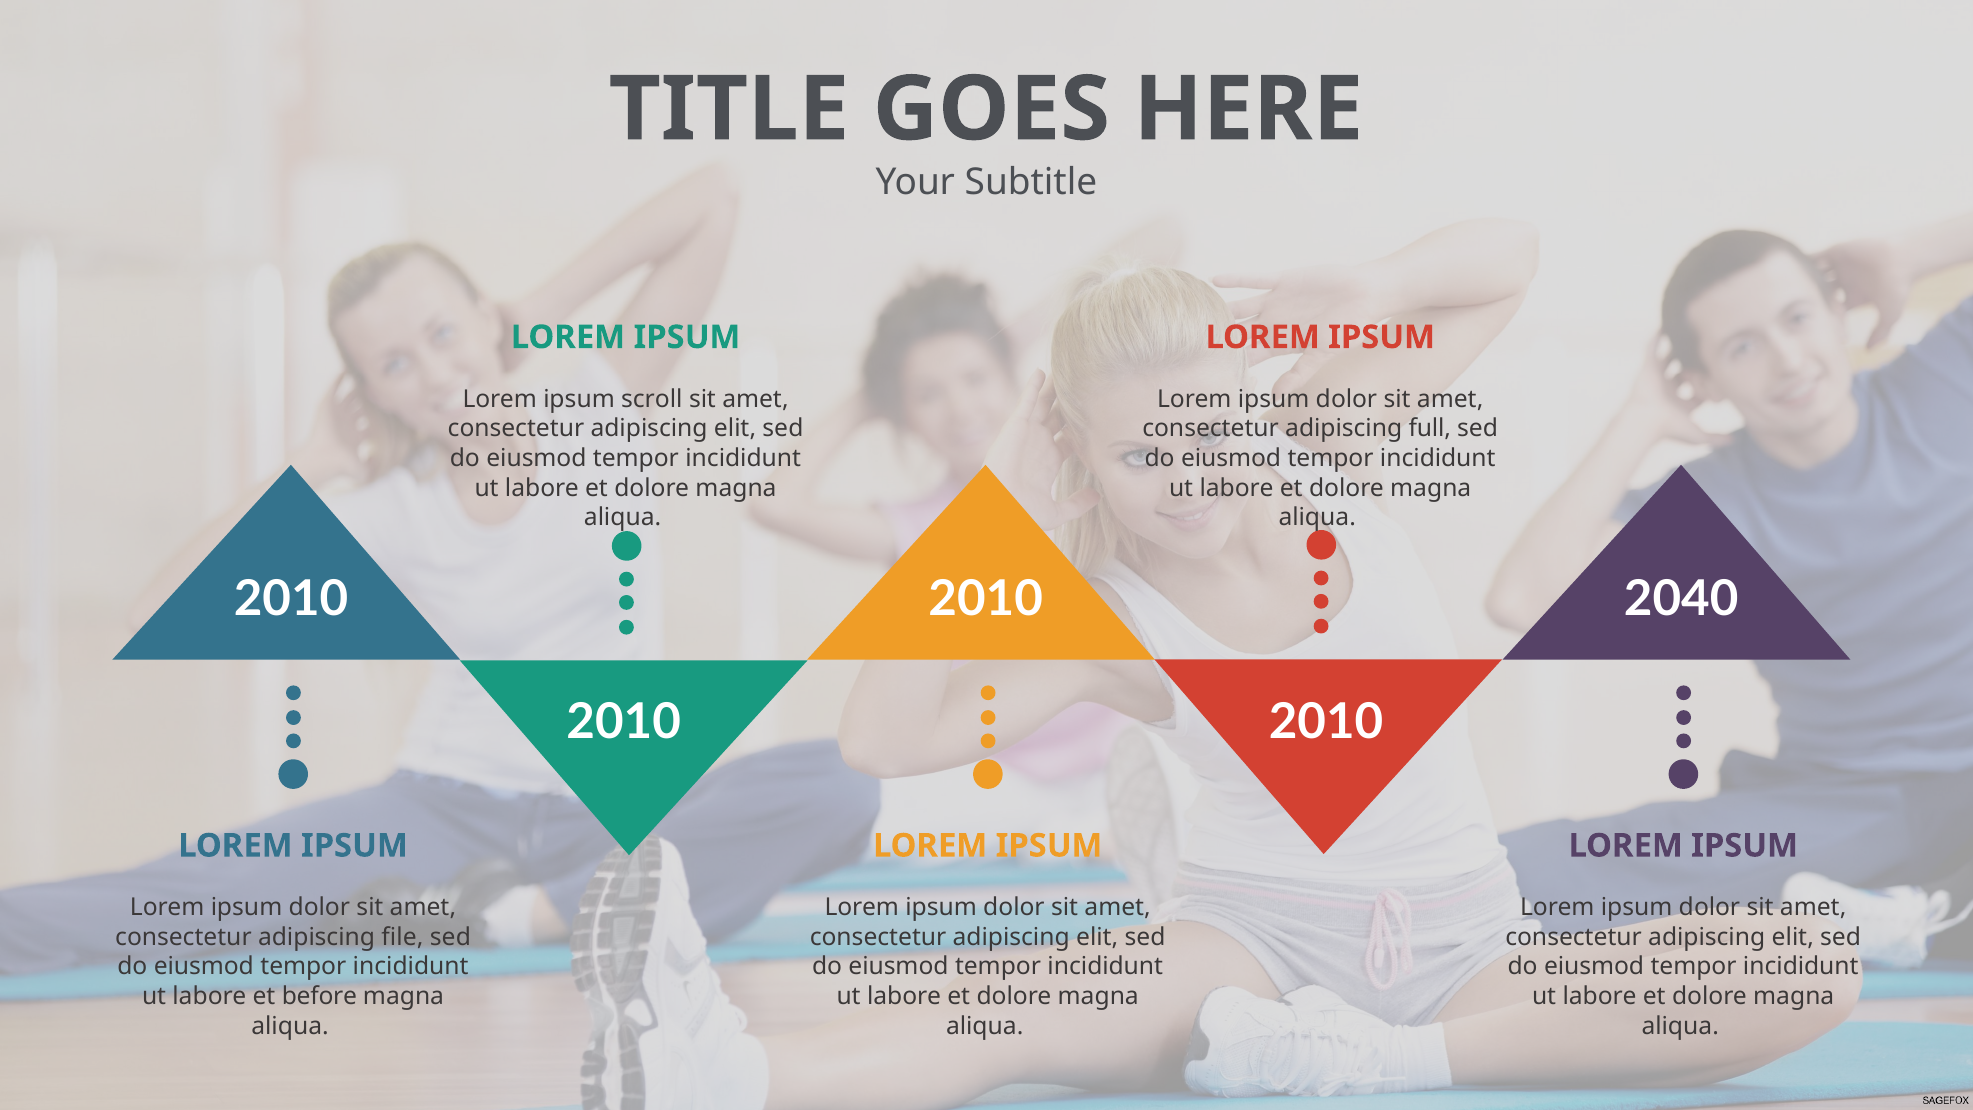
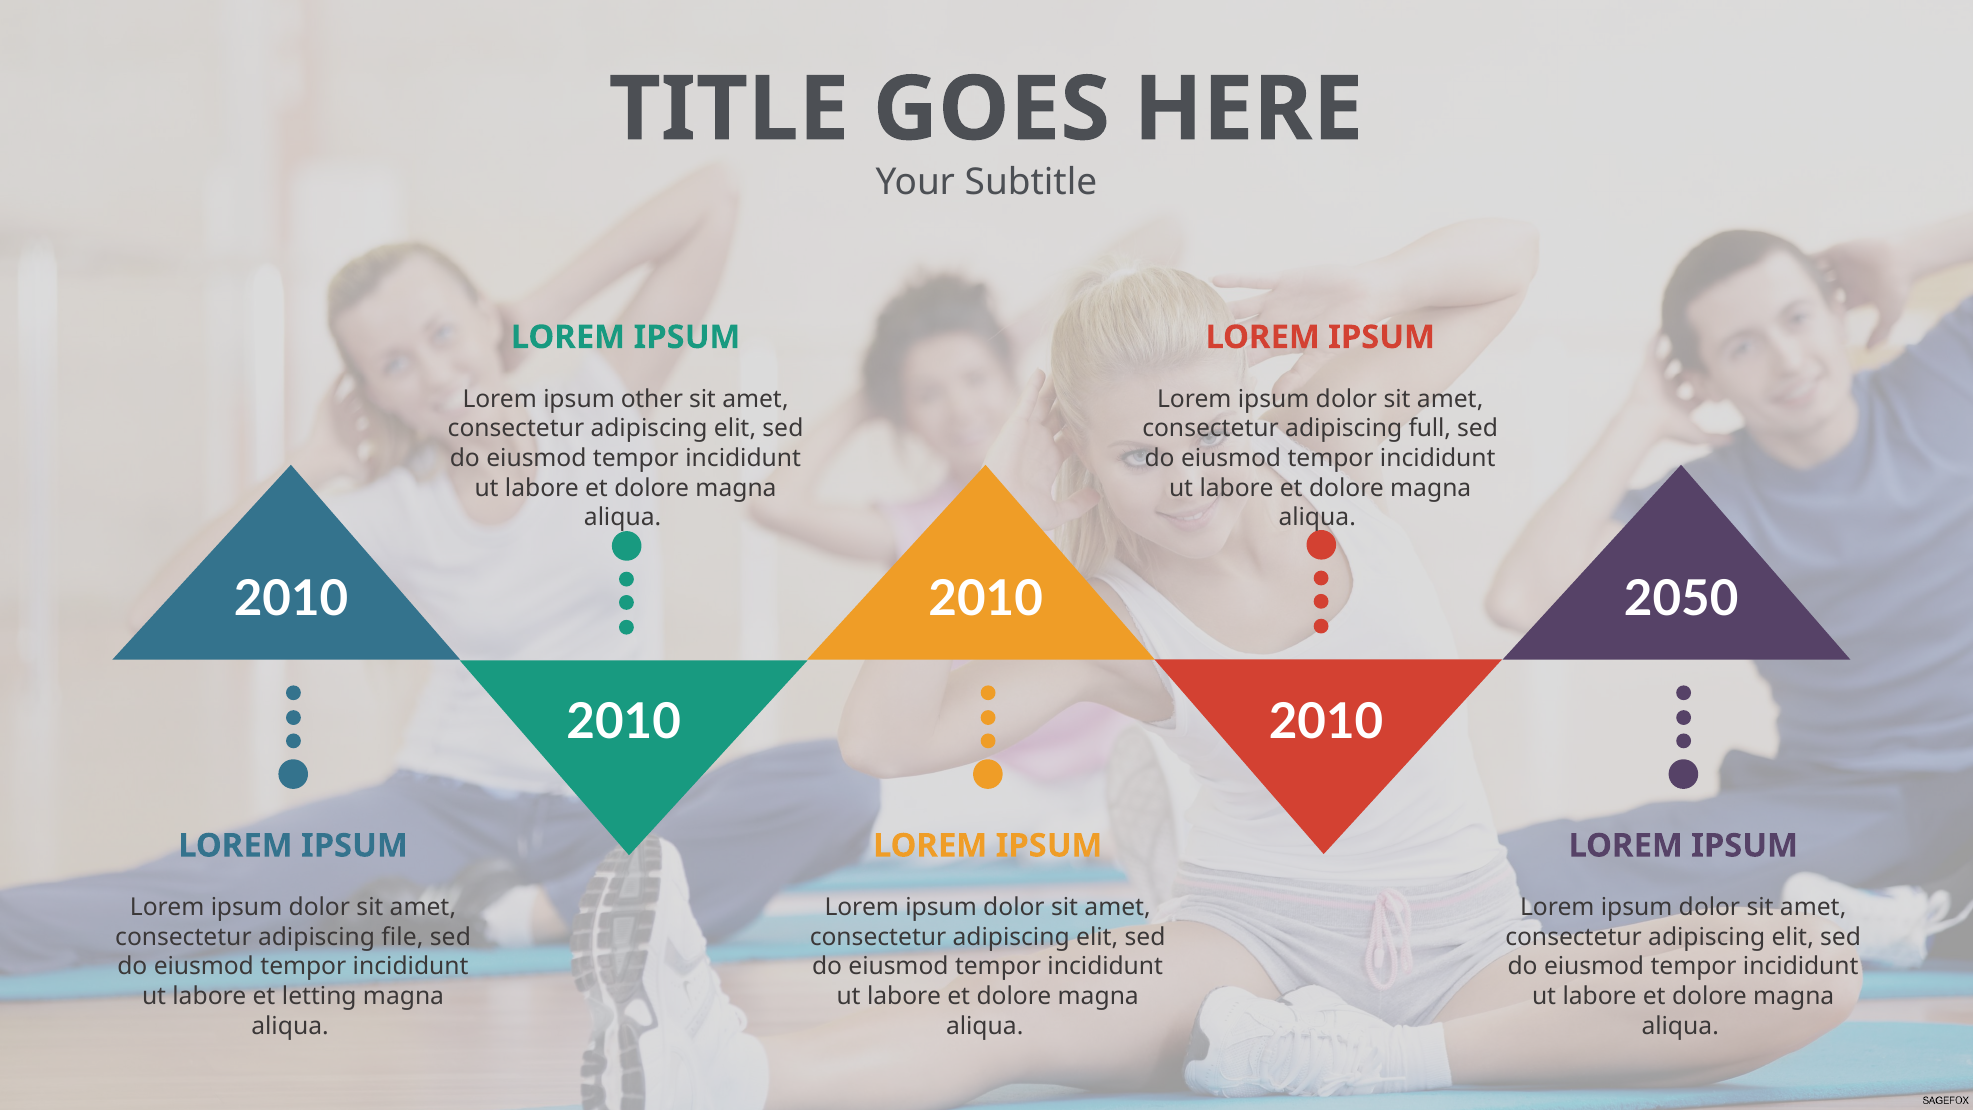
scroll: scroll -> other
2040: 2040 -> 2050
before: before -> letting
